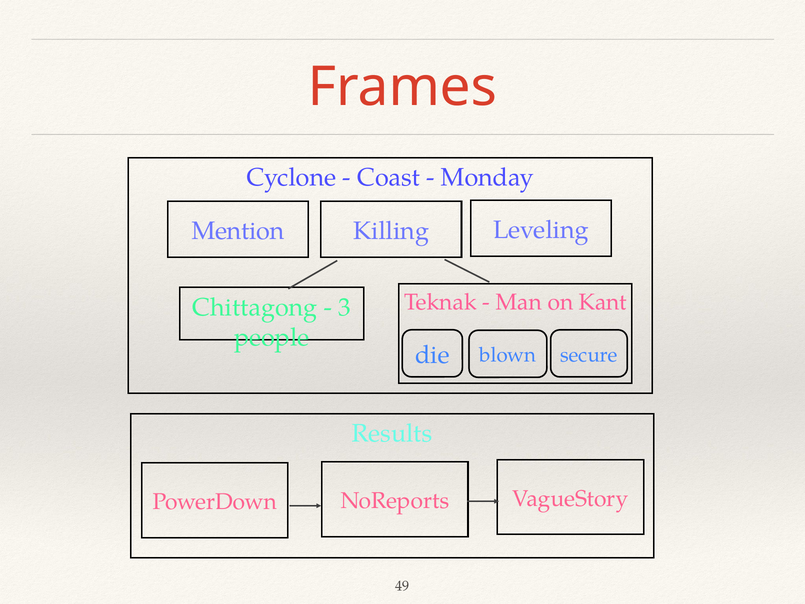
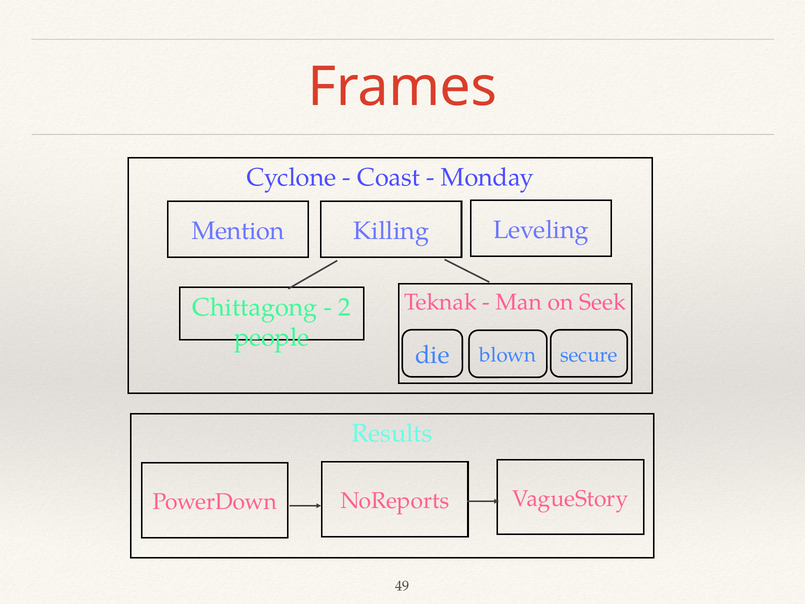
Kant: Kant -> Seek
3: 3 -> 2
